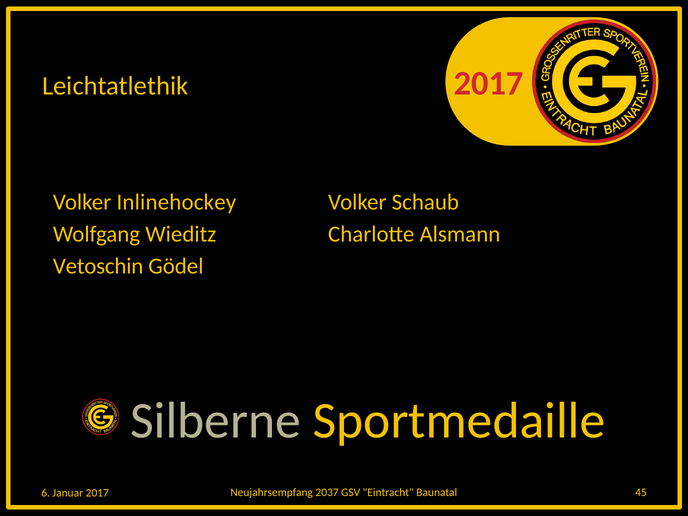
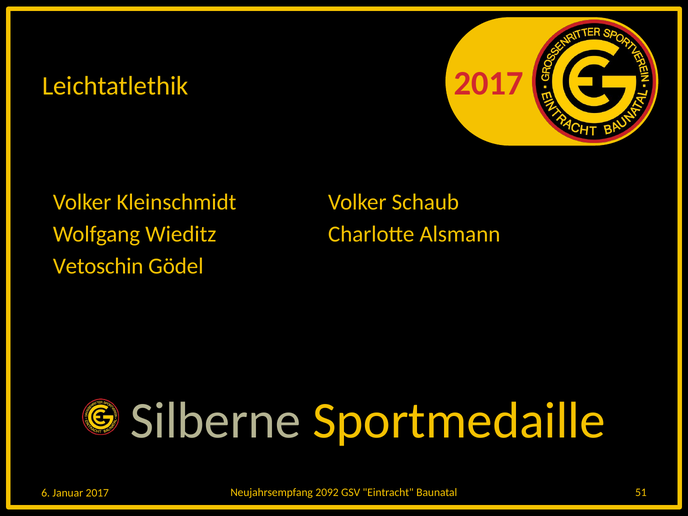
Inlinehockey: Inlinehockey -> Kleinschmidt
2037: 2037 -> 2092
45: 45 -> 51
